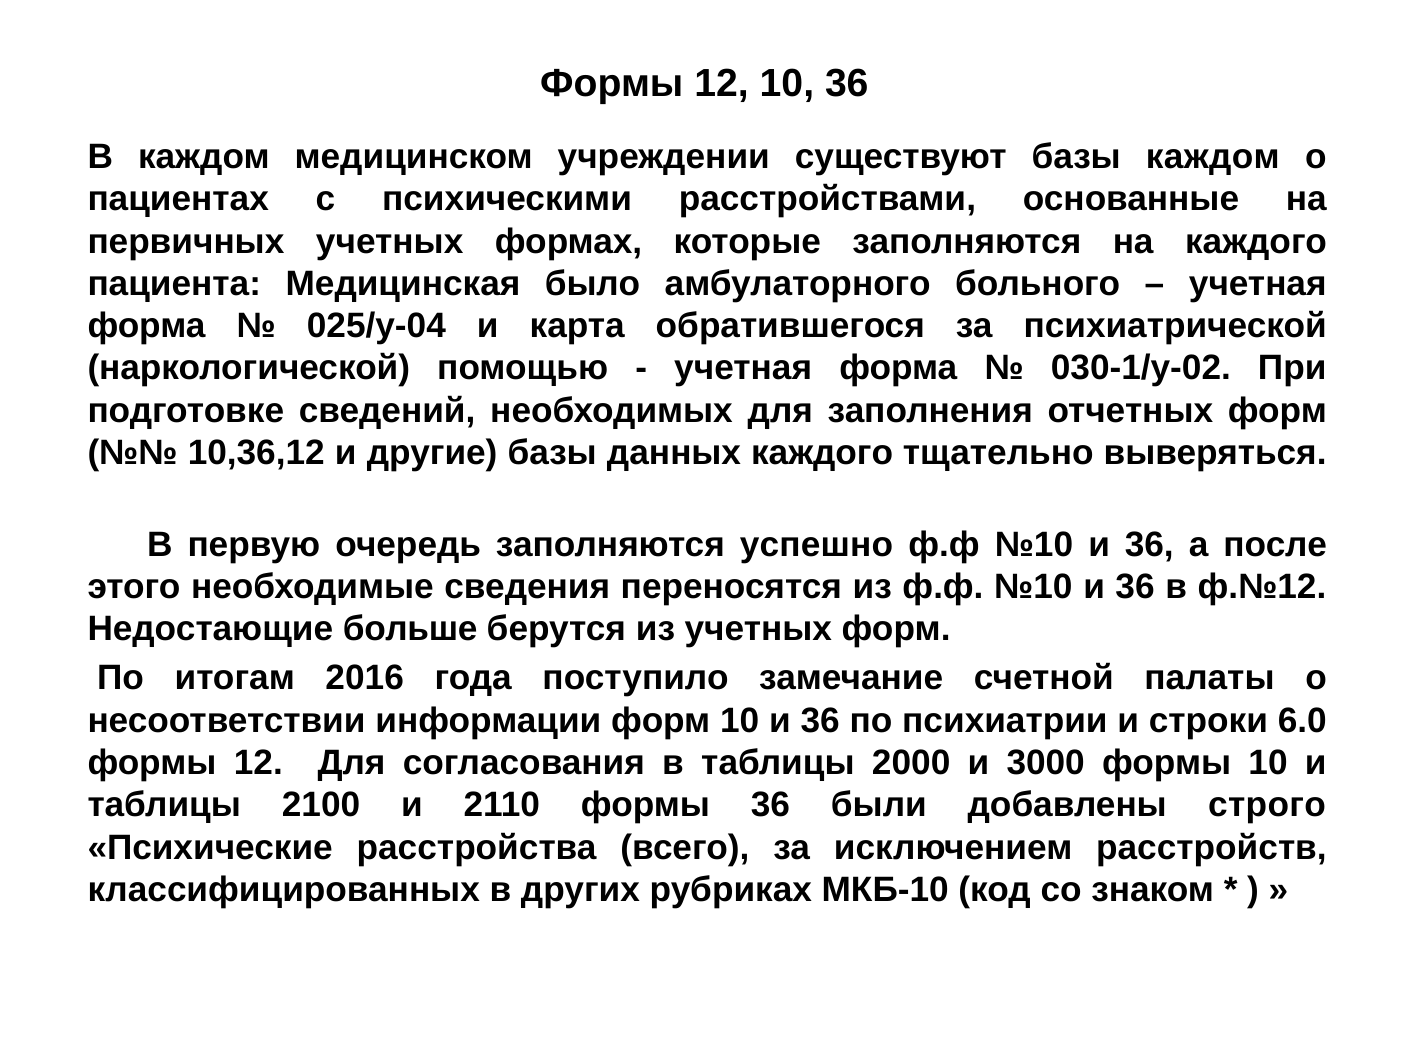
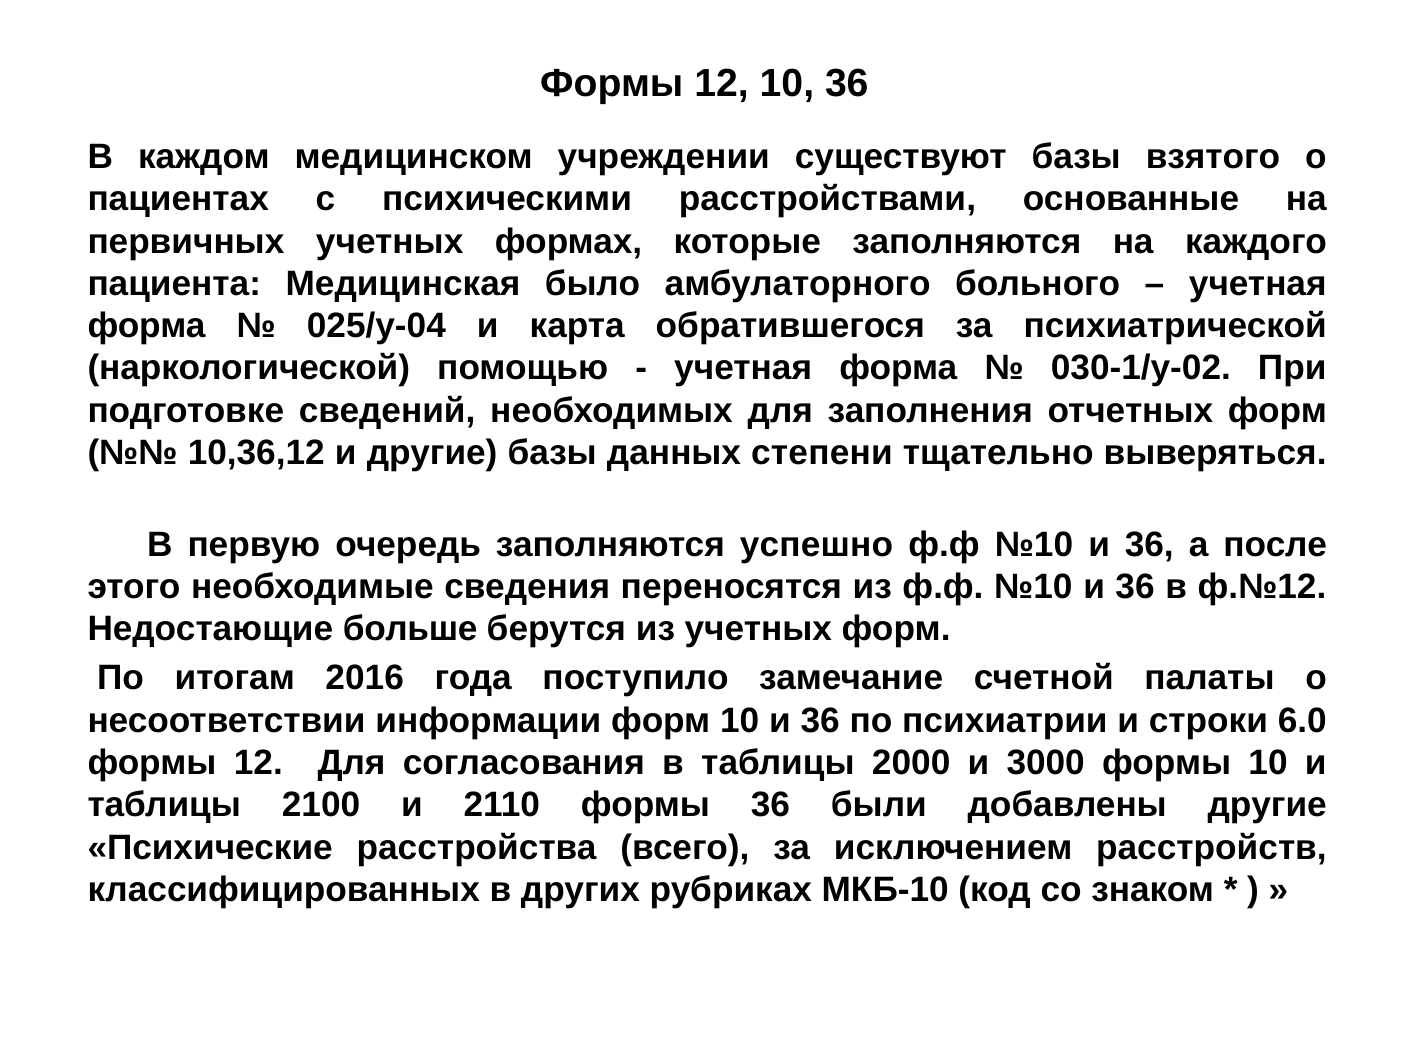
базы каждом: каждом -> взятого
данных каждого: каждого -> степени
добавлены строго: строго -> другие
